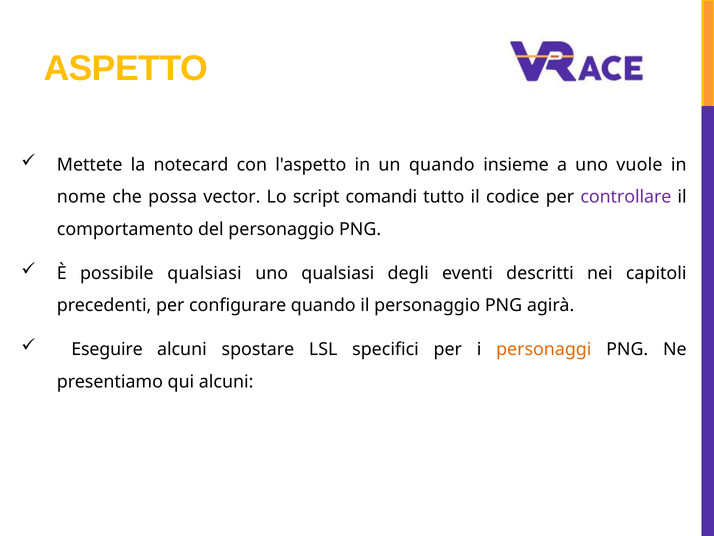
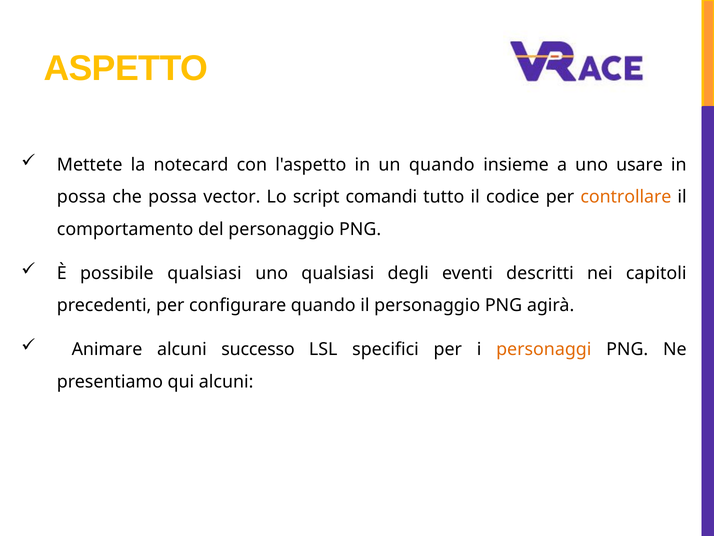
vuole: vuole -> usare
nome at (81, 197): nome -> possa
controllare colour: purple -> orange
Eseguire: Eseguire -> Animare
spostare: spostare -> successo
